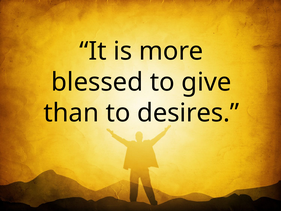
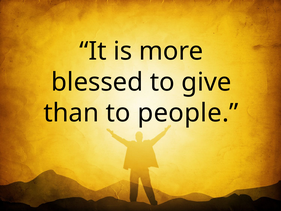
desires: desires -> people
